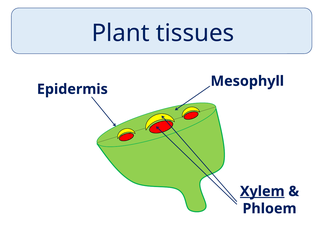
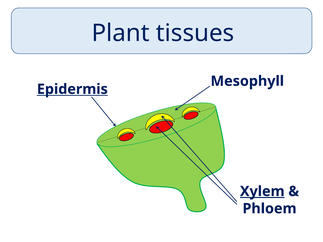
Epidermis underline: none -> present
